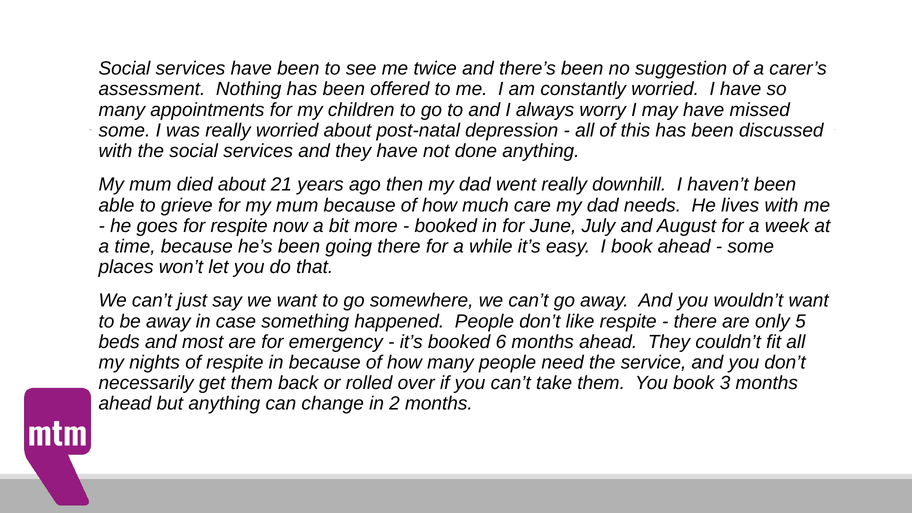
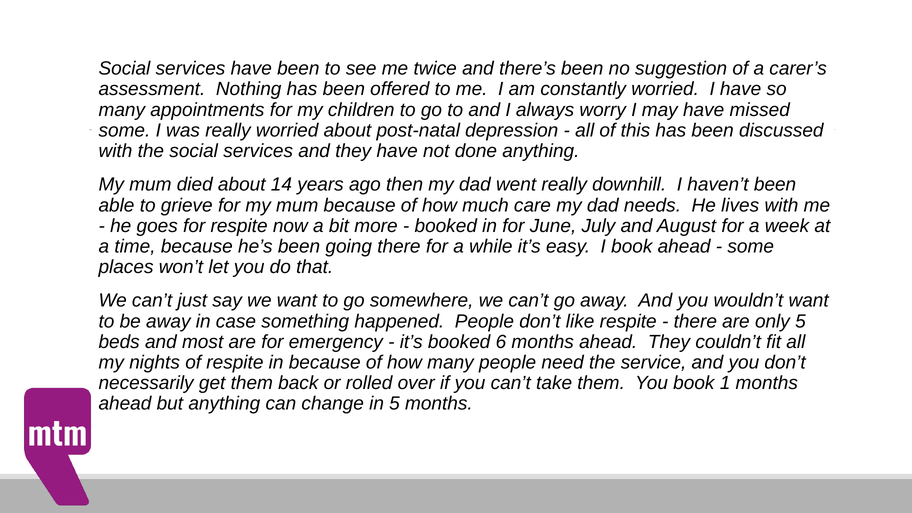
21: 21 -> 14
3: 3 -> 1
in 2: 2 -> 5
